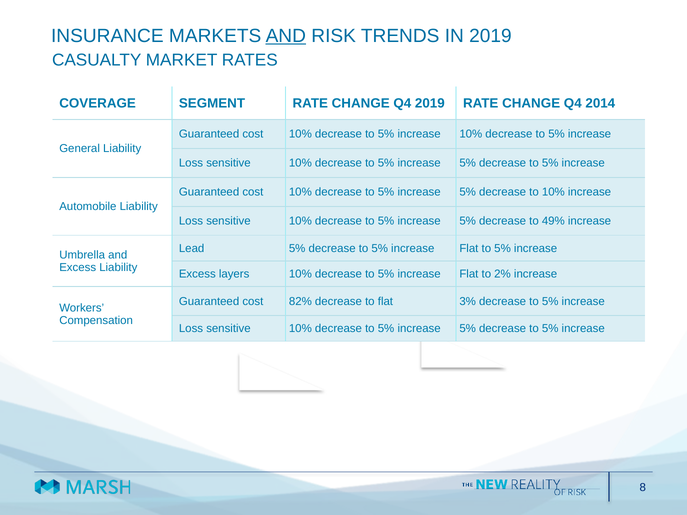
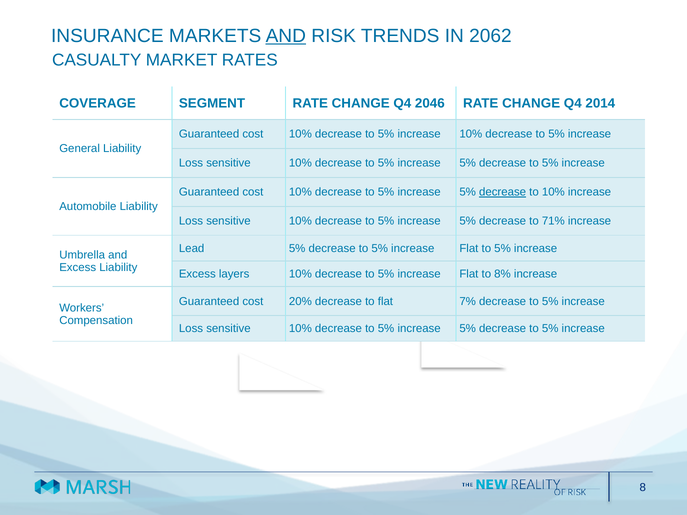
IN 2019: 2019 -> 2062
Q4 2019: 2019 -> 2046
decrease at (503, 192) underline: none -> present
49%: 49% -> 71%
2%: 2% -> 8%
82%: 82% -> 20%
3%: 3% -> 7%
